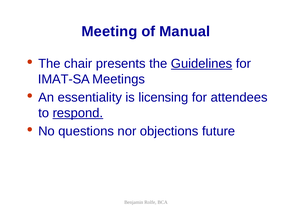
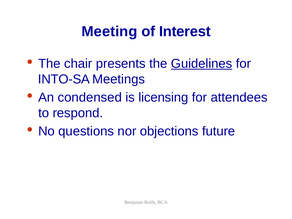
Manual: Manual -> Interest
IMAT-SA: IMAT-SA -> INTO-SA
essentiality: essentiality -> condensed
respond underline: present -> none
